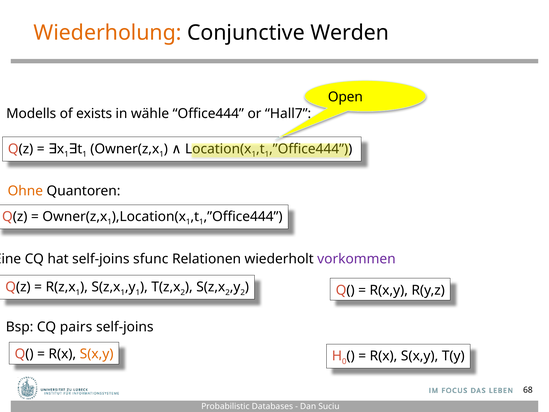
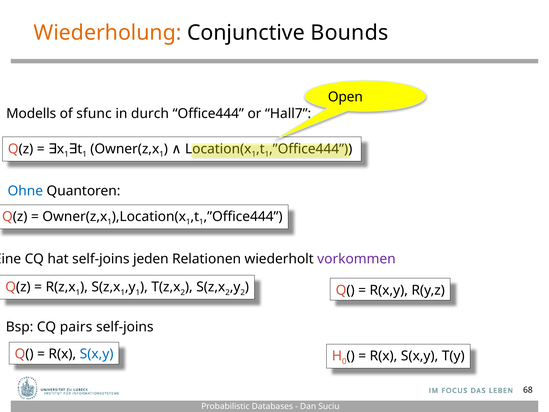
Werden: Werden -> Bounds
exists: exists -> sfunc
wähle: wähle -> durch
Ohne colour: orange -> blue
sfunc: sfunc -> jeden
S(x,y at (97, 354) colour: orange -> blue
